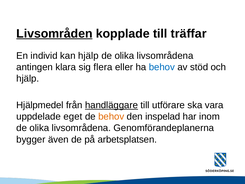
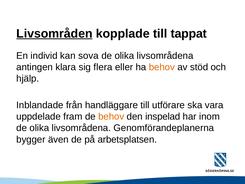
träffar: träffar -> tappat
kan hjälp: hjälp -> sova
behov at (162, 67) colour: blue -> orange
Hjälpmedel: Hjälpmedel -> Inblandade
handläggare underline: present -> none
eget: eget -> fram
